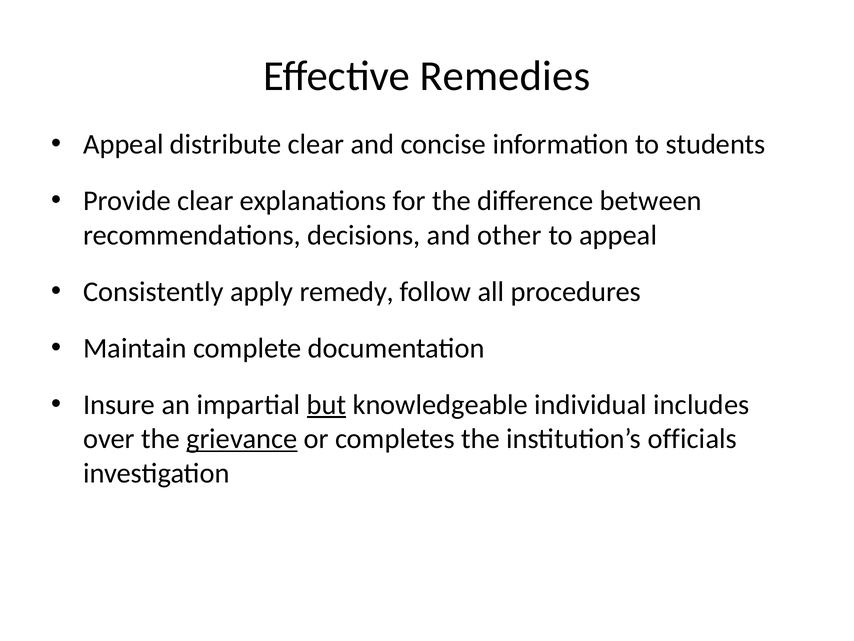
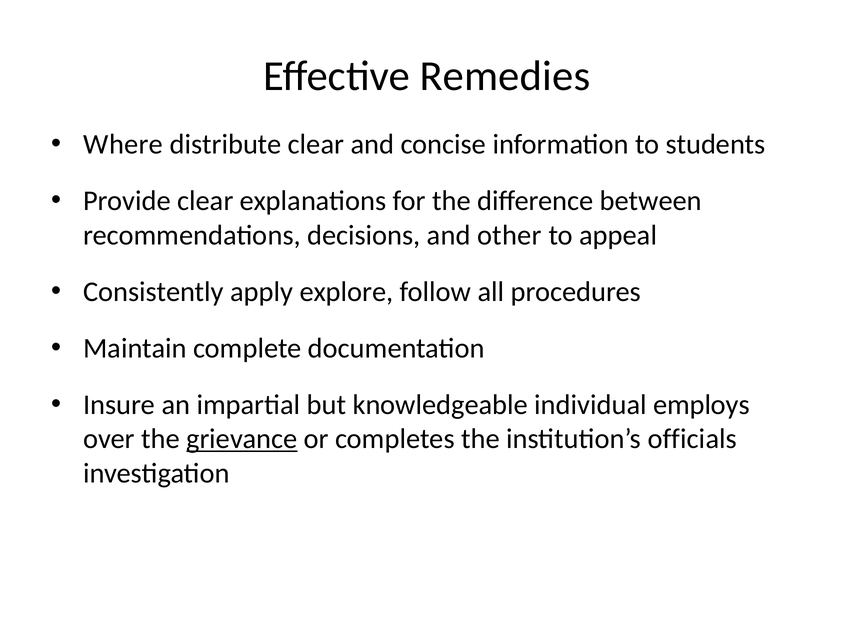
Appeal at (123, 144): Appeal -> Where
remedy: remedy -> explore
but underline: present -> none
includes: includes -> employs
